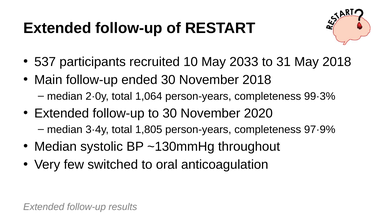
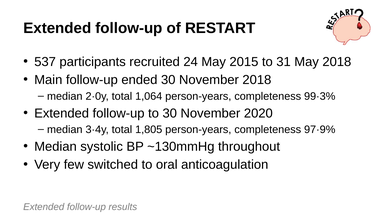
10: 10 -> 24
2033: 2033 -> 2015
